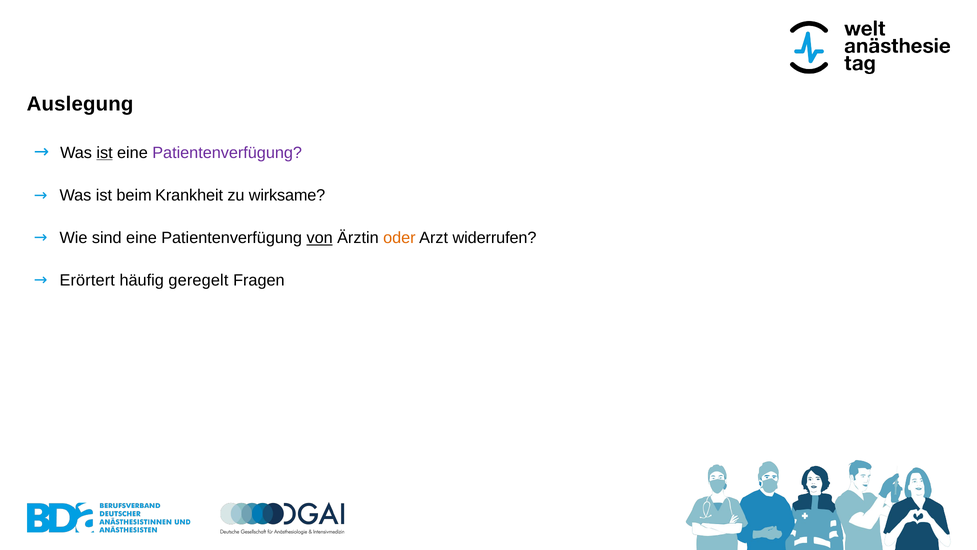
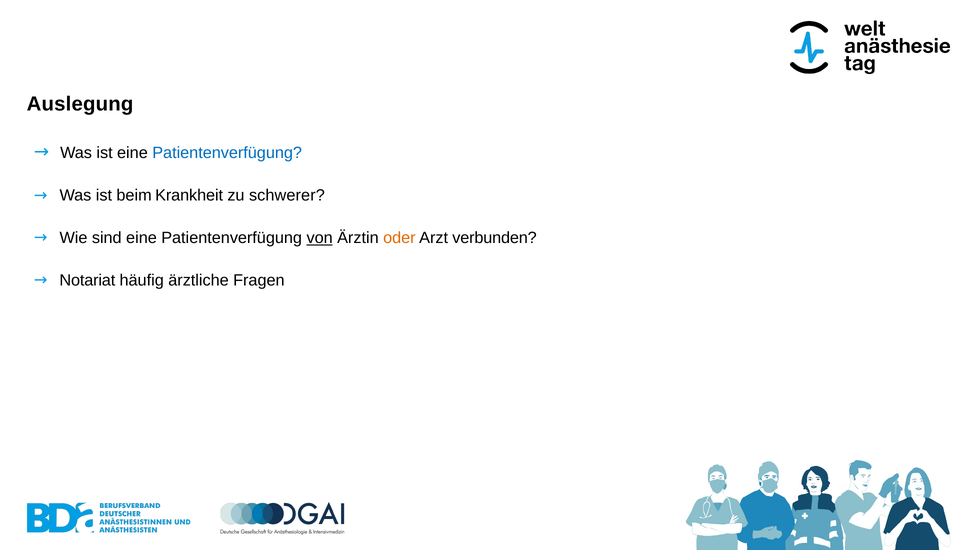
ist at (105, 153) underline: present -> none
Patientenverfügung at (227, 153) colour: purple -> blue
wirksame: wirksame -> schwerer
widerrufen: widerrufen -> verbunden
Erörtert: Erörtert -> Notariat
geregelt: geregelt -> ärztliche
